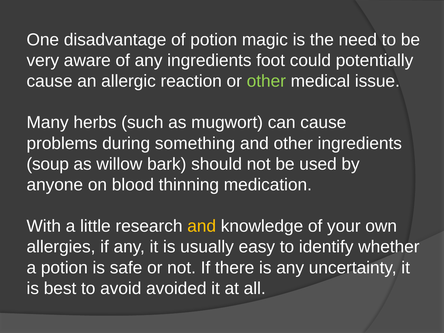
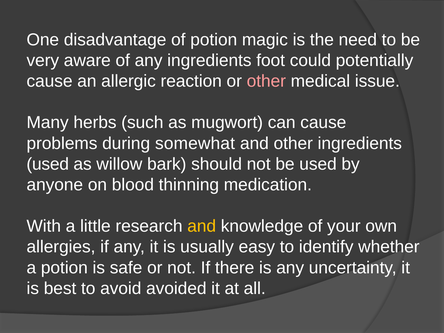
other at (266, 81) colour: light green -> pink
something: something -> somewhat
soup at (48, 164): soup -> used
